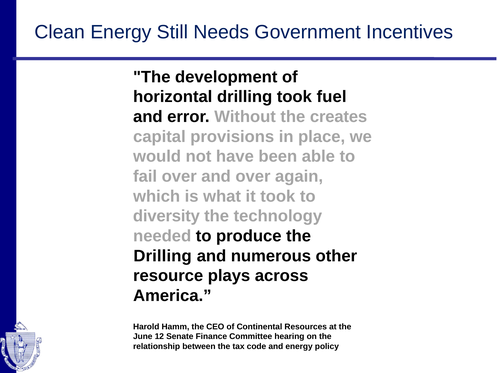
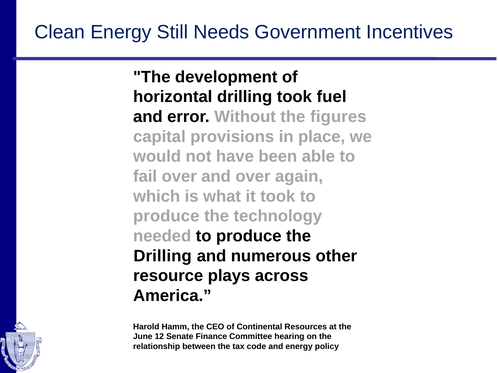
creates: creates -> figures
diversity at (166, 216): diversity -> produce
